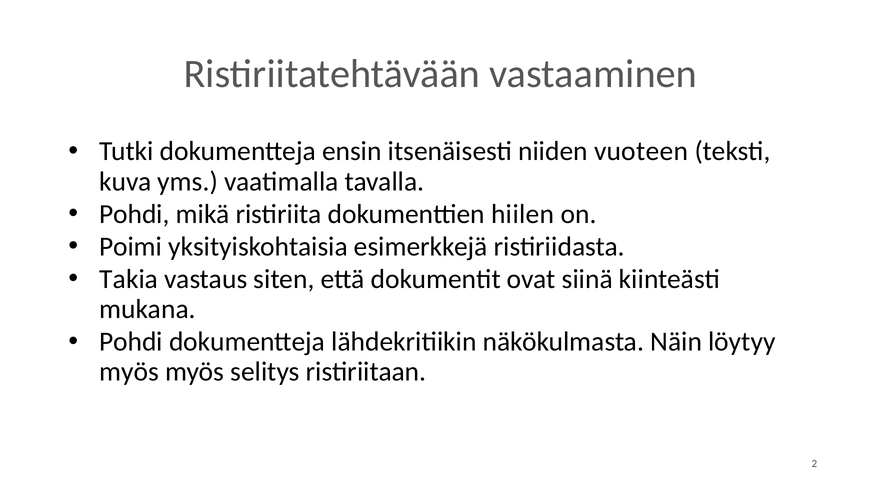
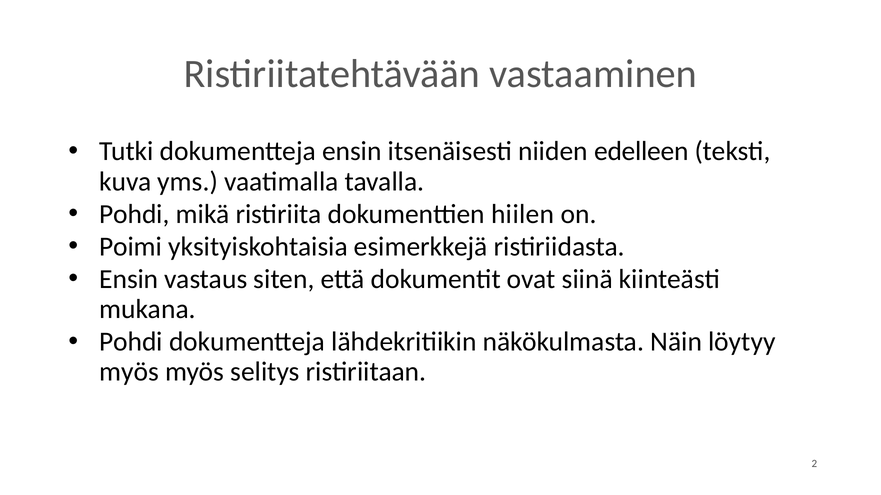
vuoteen: vuoteen -> edelleen
Takia at (129, 279): Takia -> Ensin
